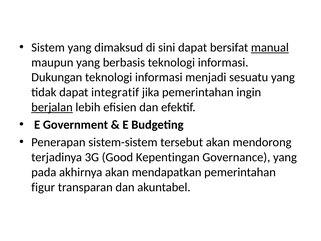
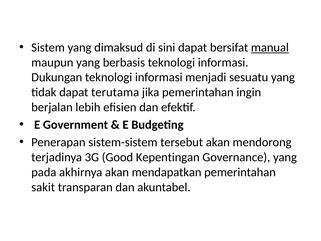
integratif: integratif -> terutama
berjalan underline: present -> none
figur: figur -> sakit
